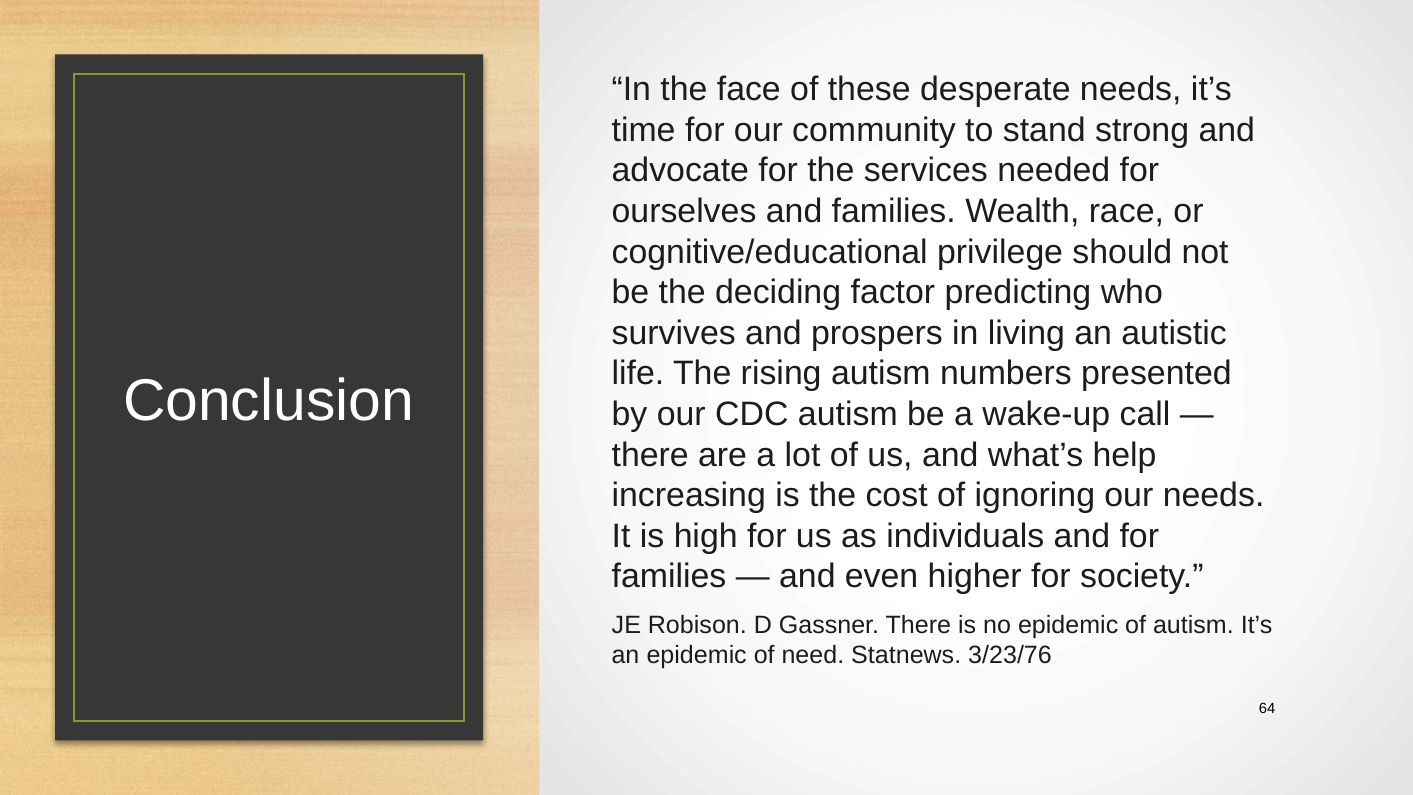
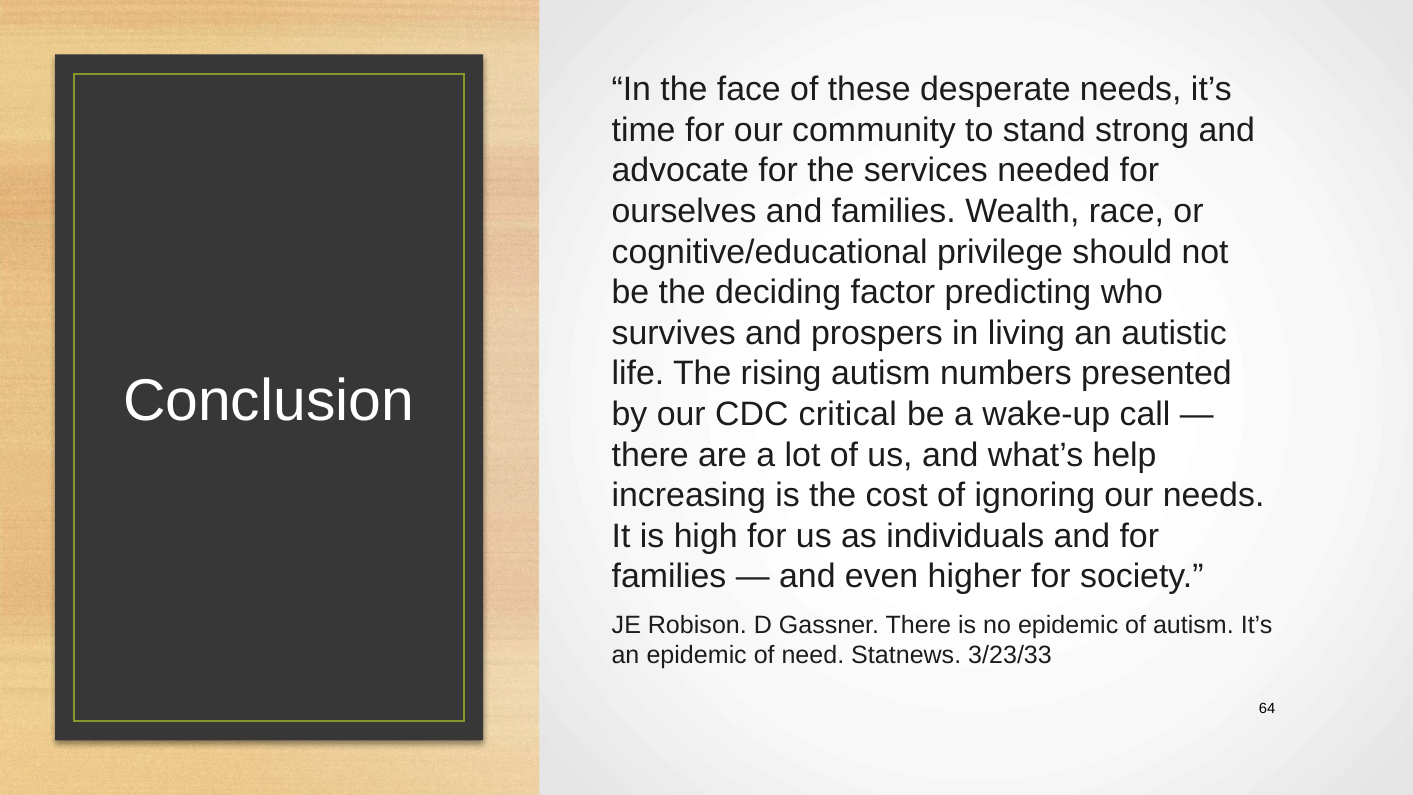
CDC autism: autism -> critical
3/23/76: 3/23/76 -> 3/23/33
